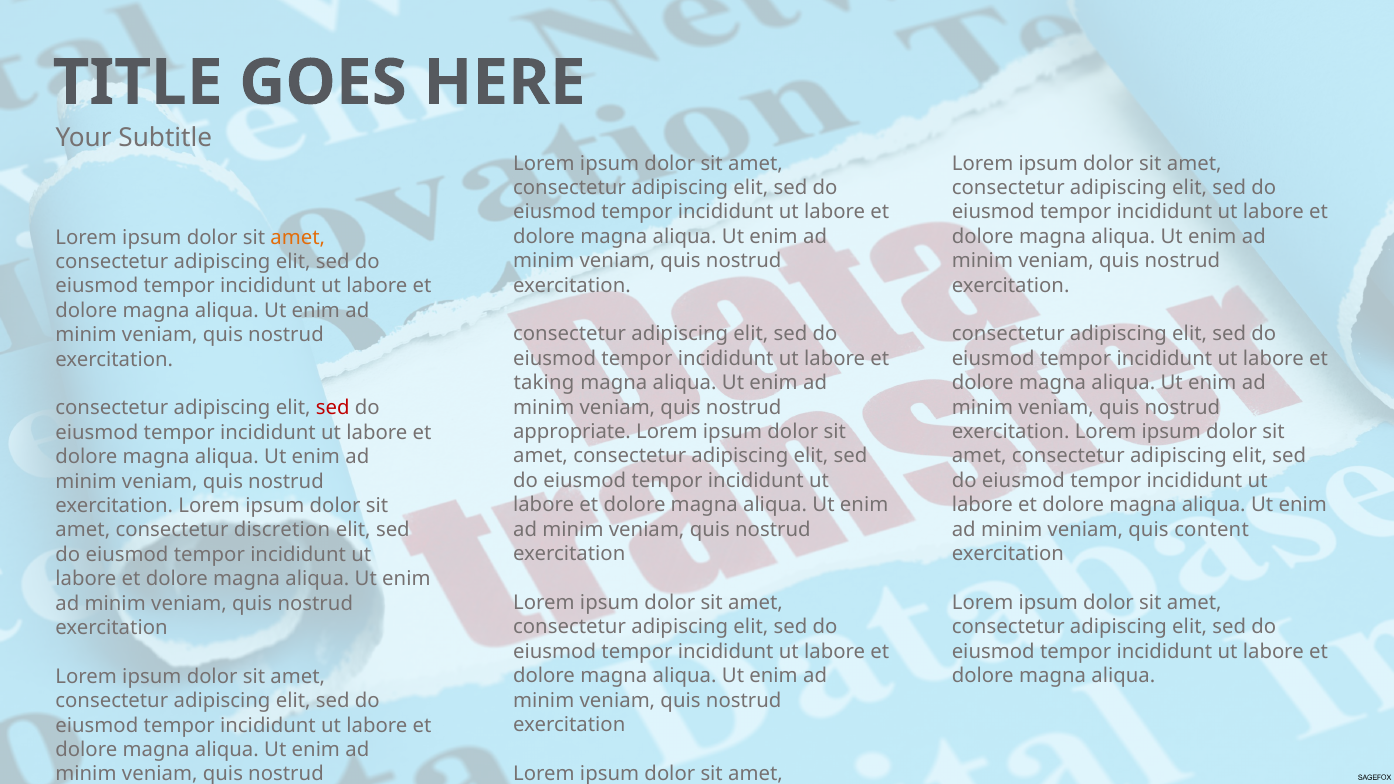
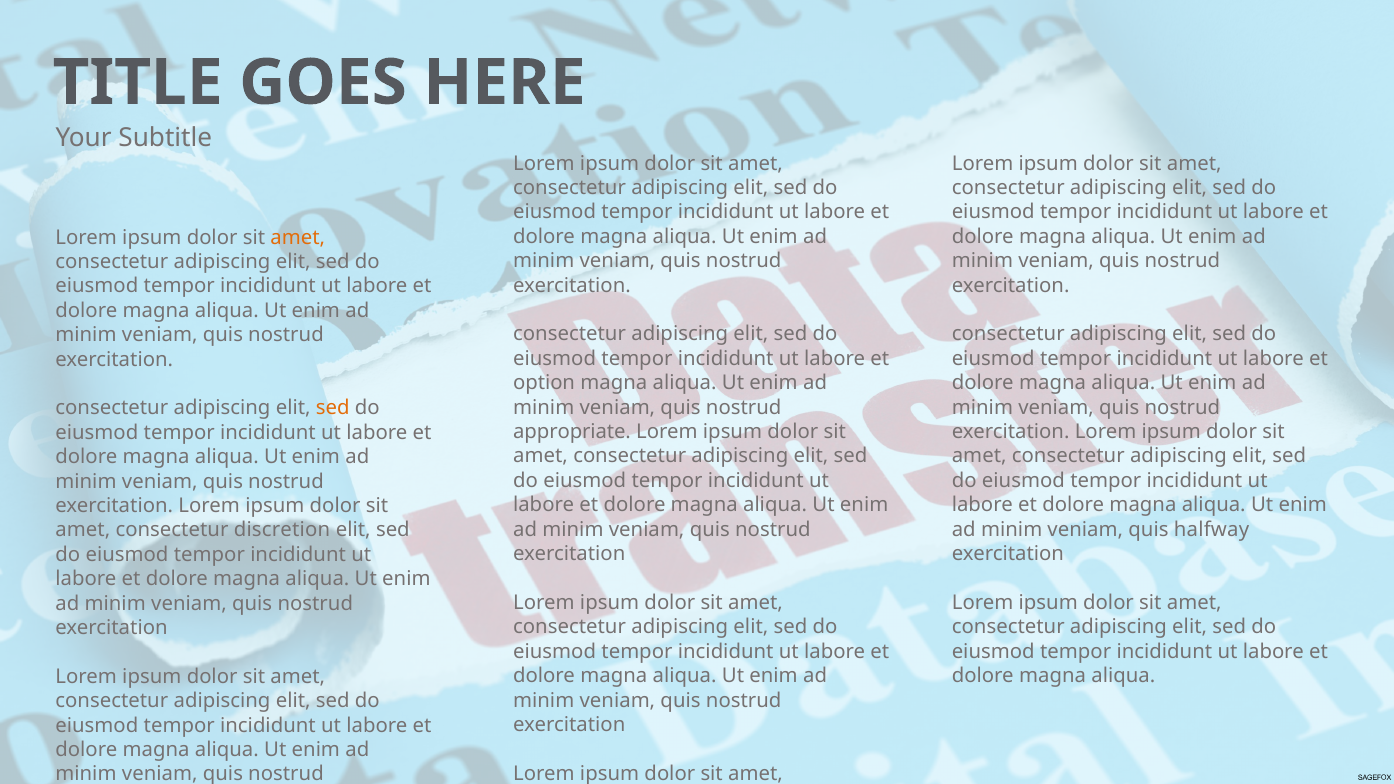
taking: taking -> option
sed at (333, 408) colour: red -> orange
content: content -> halfway
